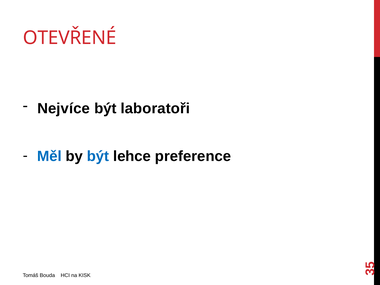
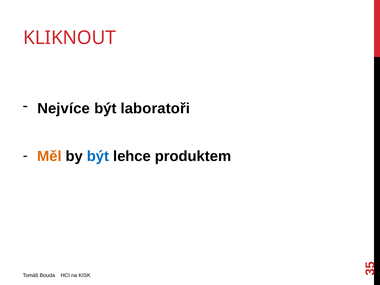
OTEVŘENÉ: OTEVŘENÉ -> KLIKNOUT
Měl colour: blue -> orange
preference: preference -> produktem
